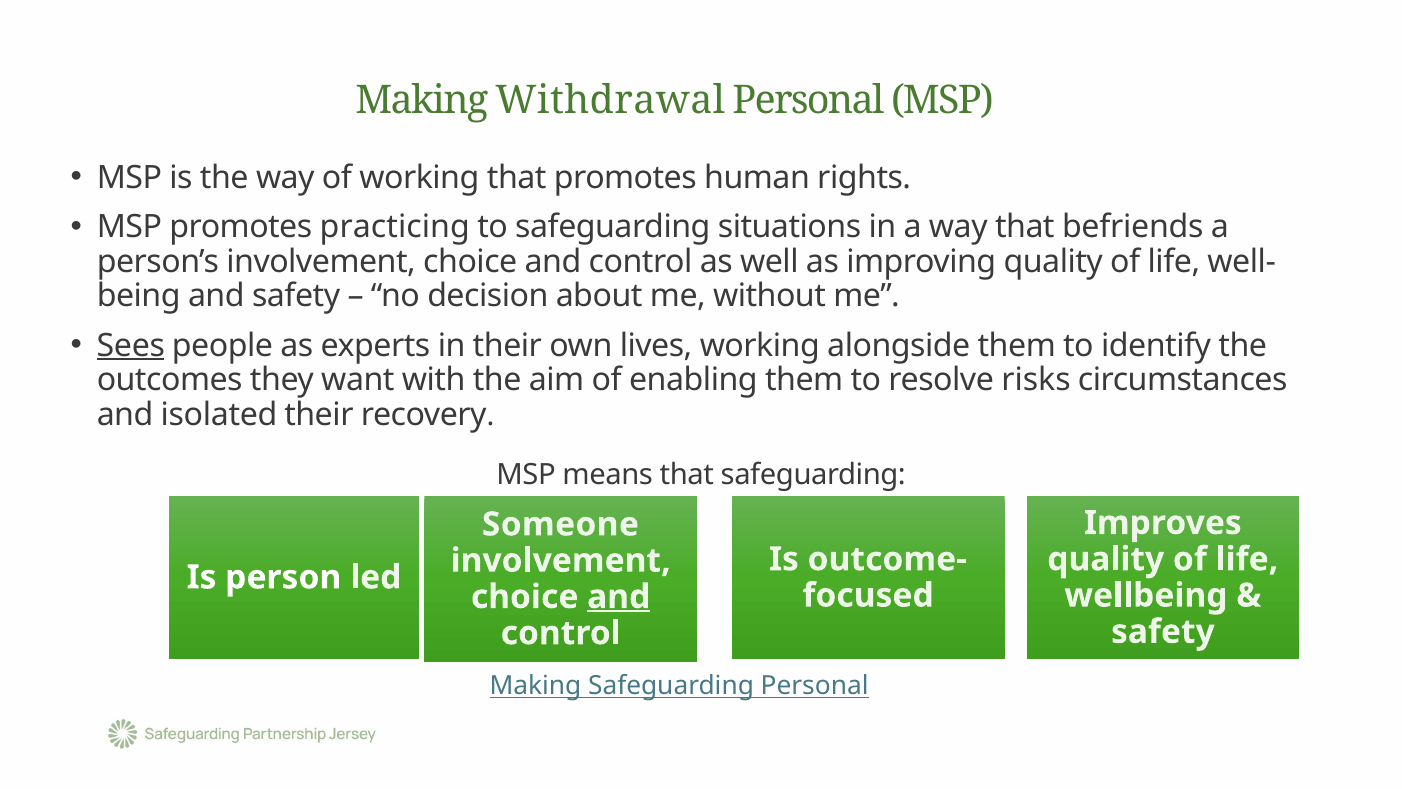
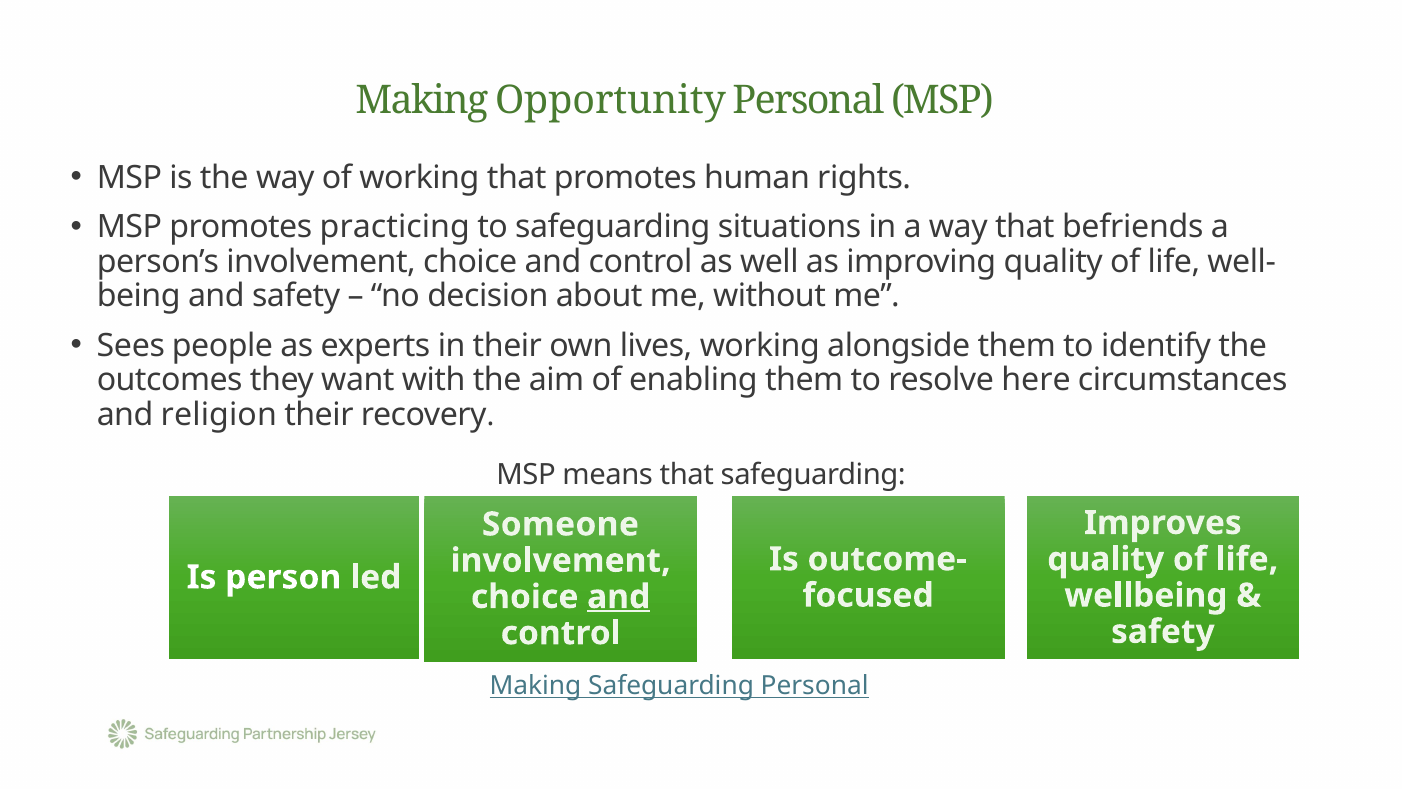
Withdrawal: Withdrawal -> Opportunity
Sees underline: present -> none
risks: risks -> here
isolated: isolated -> religion
